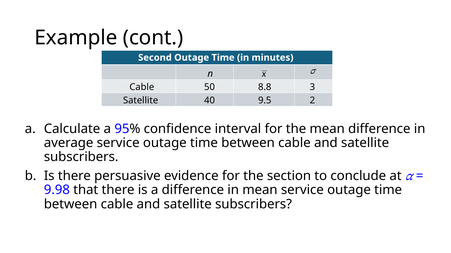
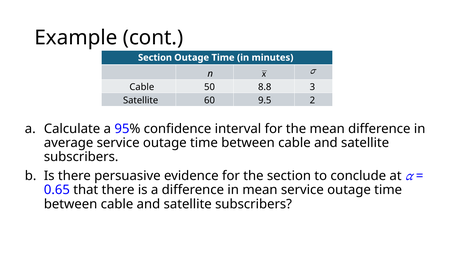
Second at (155, 58): Second -> Section
40: 40 -> 60
9.98: 9.98 -> 0.65
